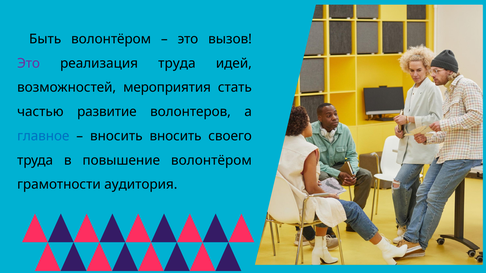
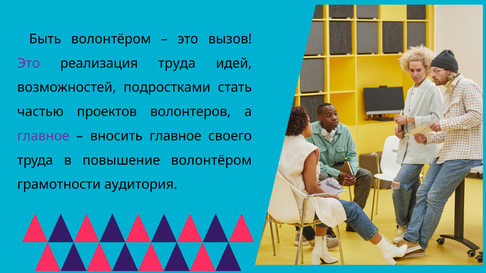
мероприятия: мероприятия -> подростками
развитие: развитие -> проектов
главное at (43, 136) colour: blue -> purple
вносить вносить: вносить -> главное
